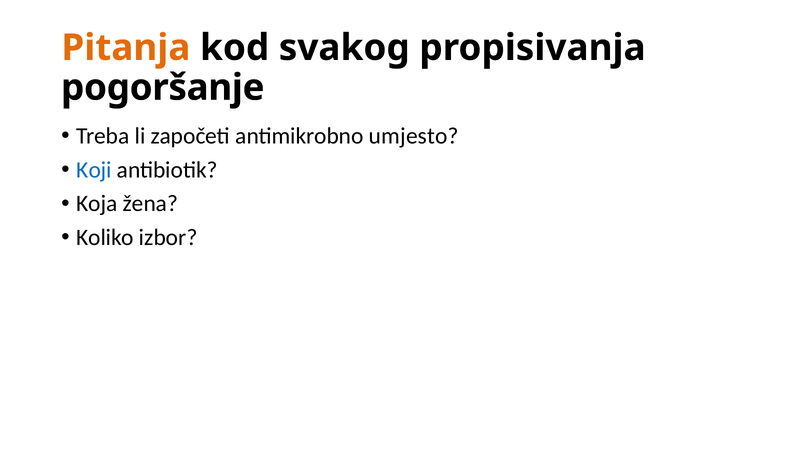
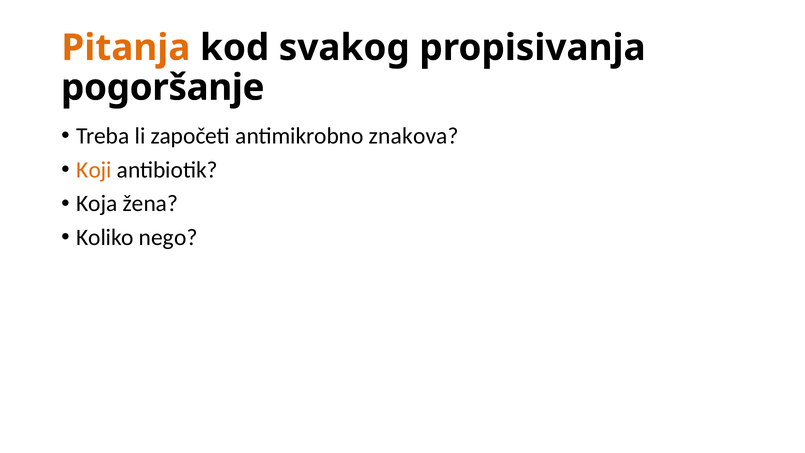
umjesto: umjesto -> znakova
Koji colour: blue -> orange
izbor: izbor -> nego
